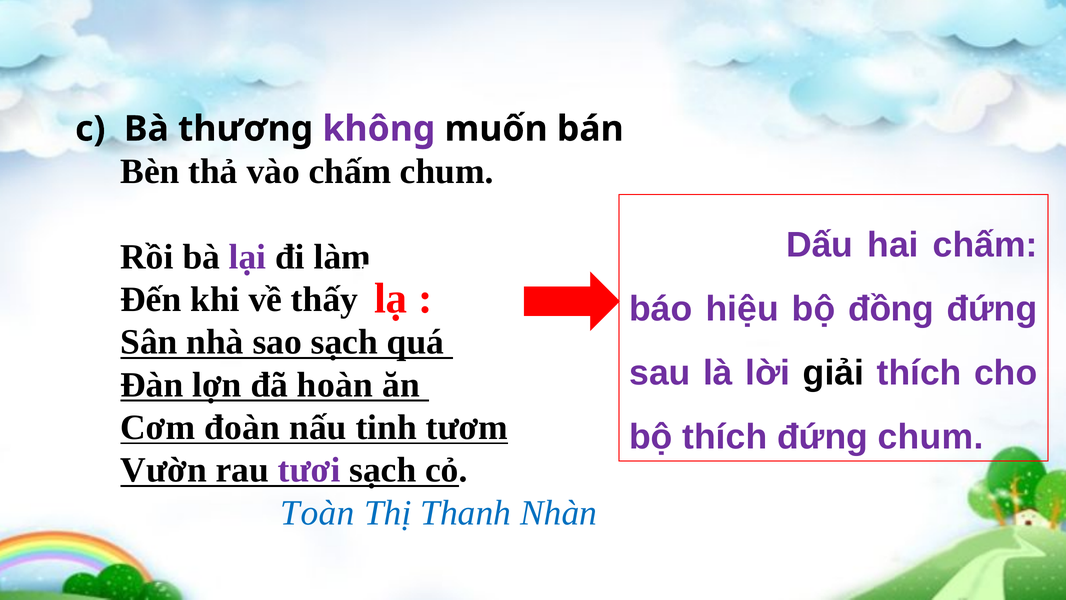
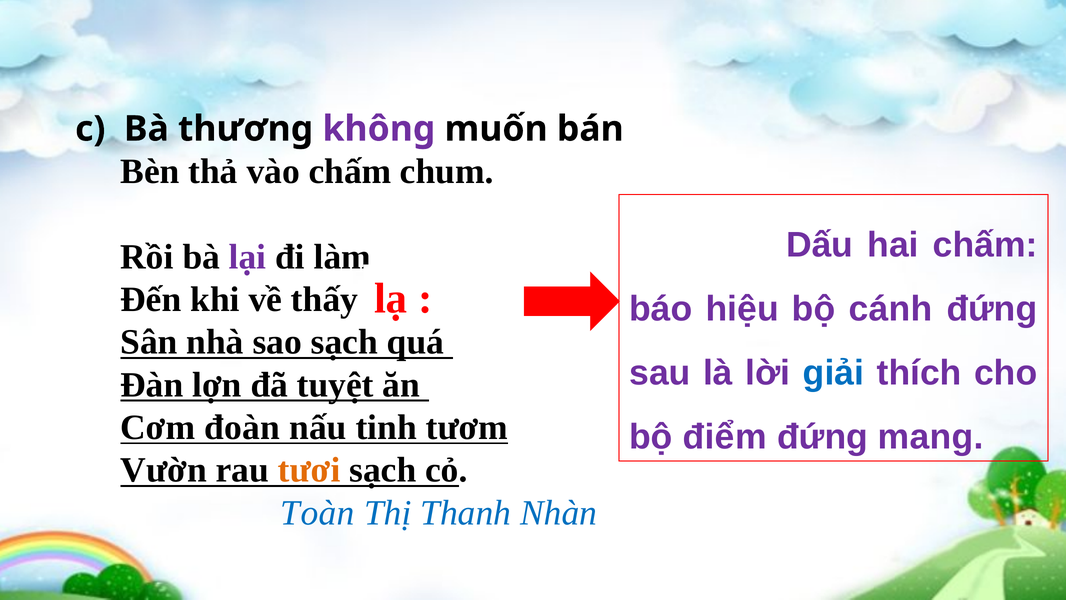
đồng: đồng -> cánh
giải colour: black -> blue
hoàn: hoàn -> tuyệt
bộ thích: thích -> điểm
đứng chum: chum -> mang
tươi colour: purple -> orange
